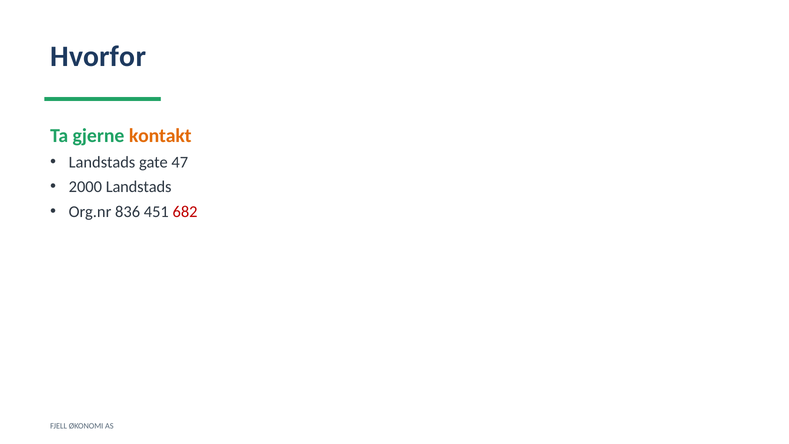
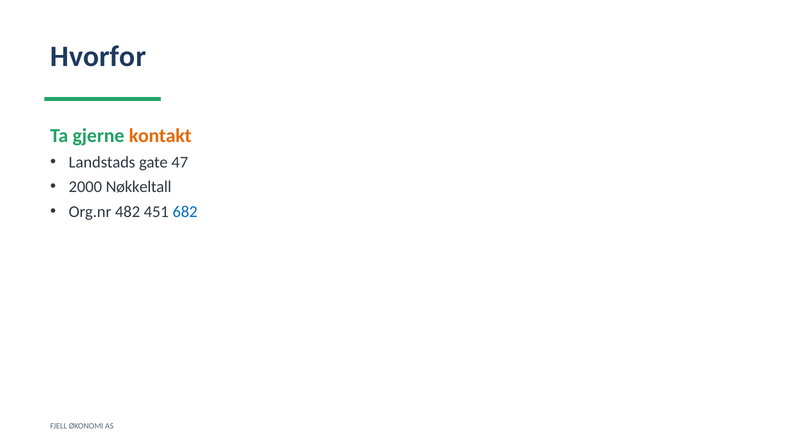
2000 Landstads: Landstads -> Nøkkeltall
836: 836 -> 482
682 colour: red -> blue
